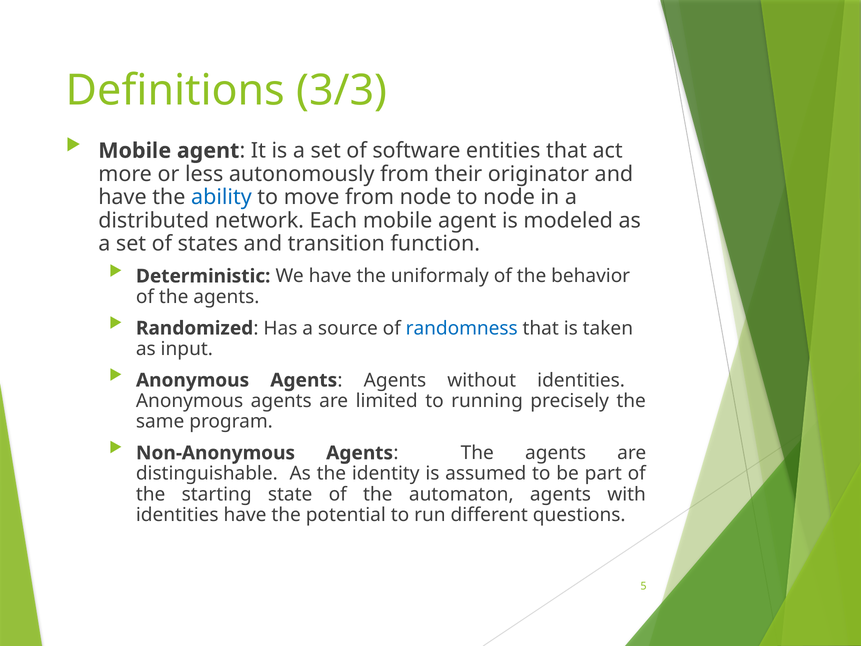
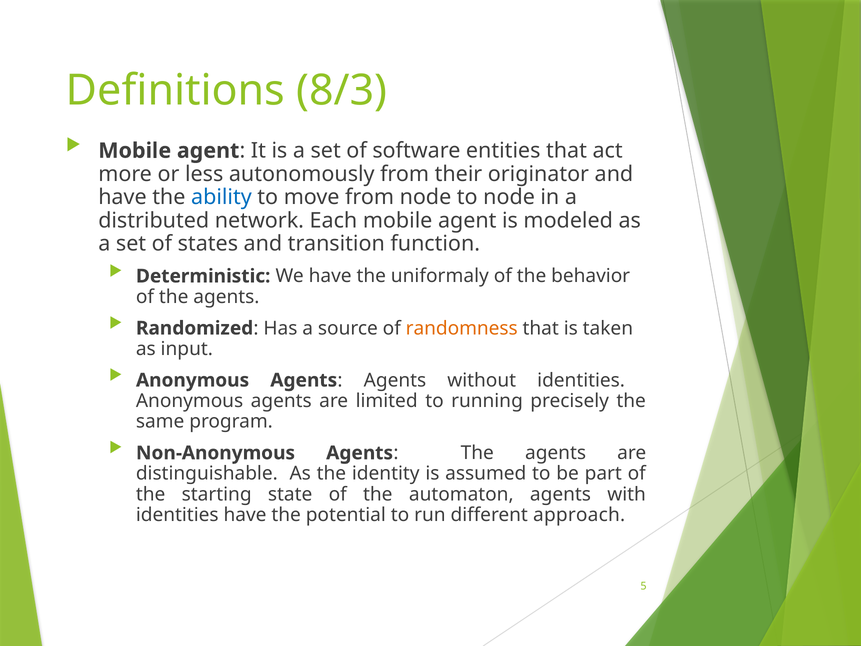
3/3: 3/3 -> 8/3
randomness colour: blue -> orange
questions: questions -> approach
